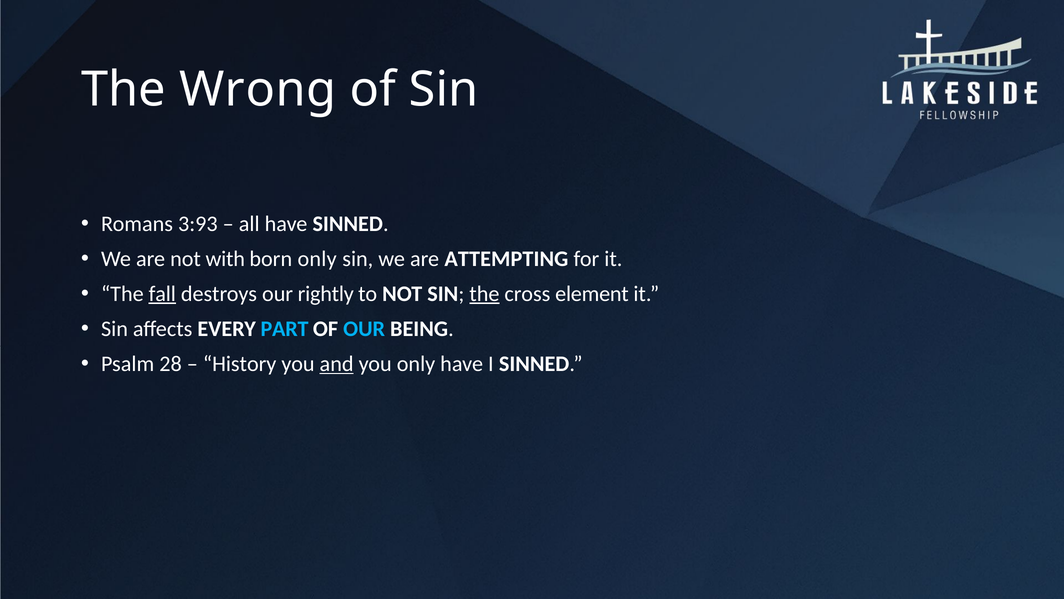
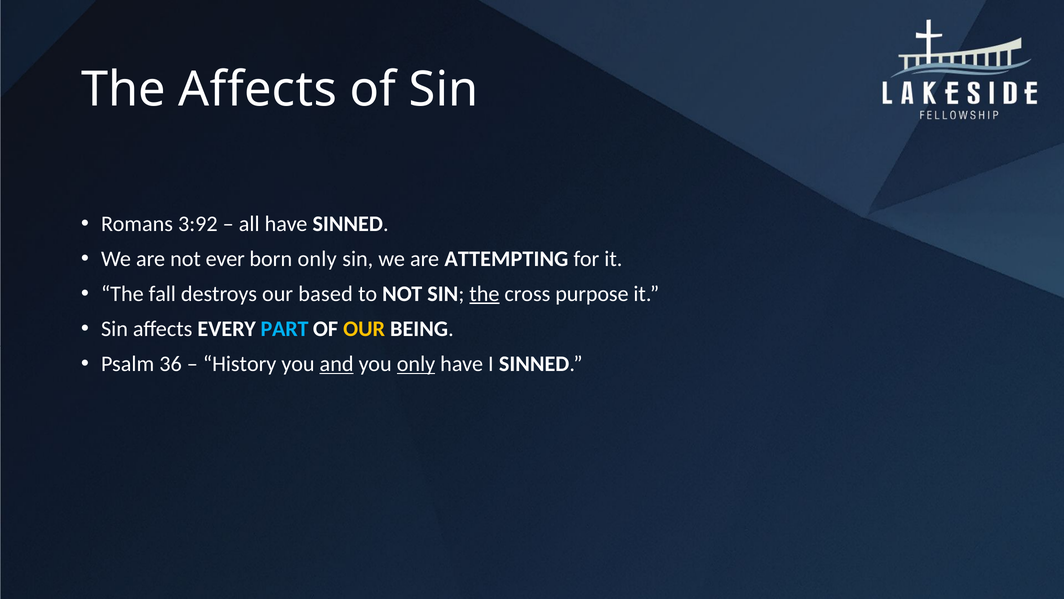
The Wrong: Wrong -> Affects
3:93: 3:93 -> 3:92
with: with -> ever
fall underline: present -> none
rightly: rightly -> based
element: element -> purpose
OUR at (364, 329) colour: light blue -> yellow
28: 28 -> 36
only at (416, 364) underline: none -> present
